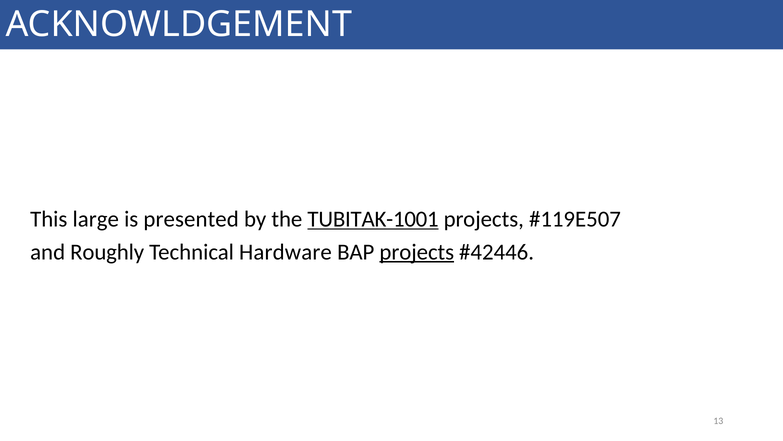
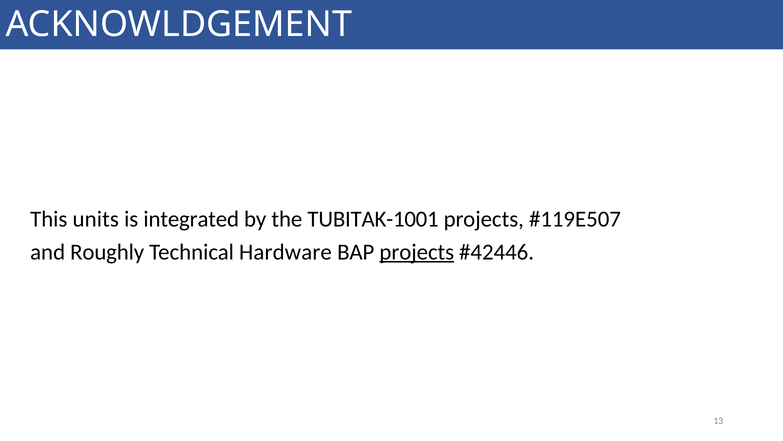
large: large -> units
presented: presented -> integrated
TUBITAK-1001 underline: present -> none
